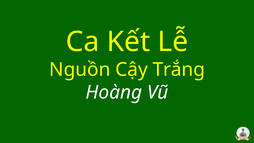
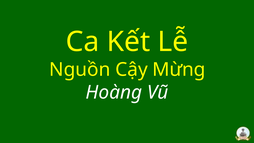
Trắng: Trắng -> Mừng
